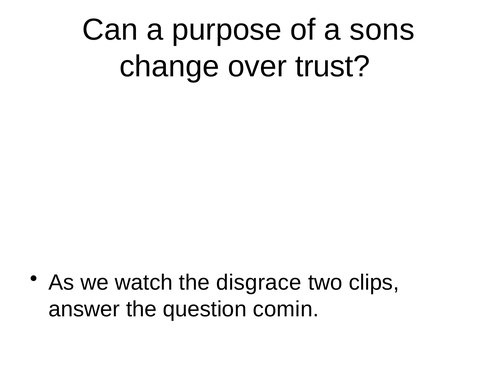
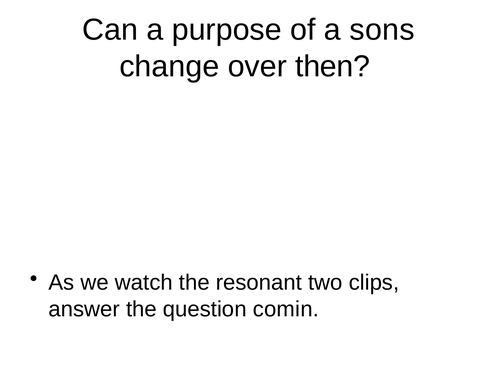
trust: trust -> then
disgrace: disgrace -> resonant
